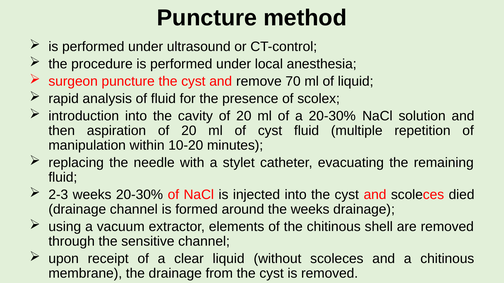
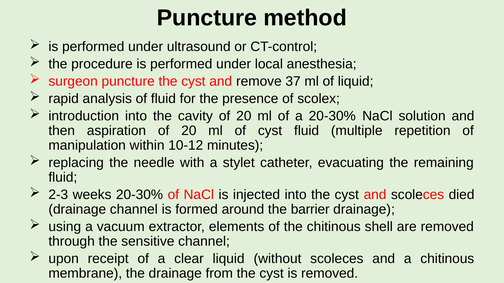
70: 70 -> 37
10-20: 10-20 -> 10-12
the weeks: weeks -> barrier
